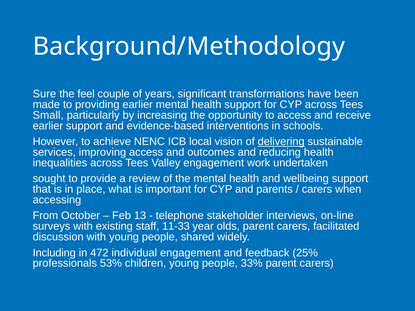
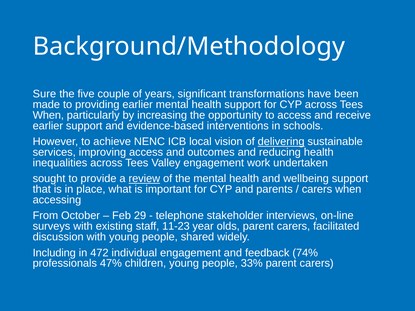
feel: feel -> five
Small at (48, 115): Small -> When
review underline: none -> present
13: 13 -> 29
11-33: 11-33 -> 11-23
25%: 25% -> 74%
53%: 53% -> 47%
